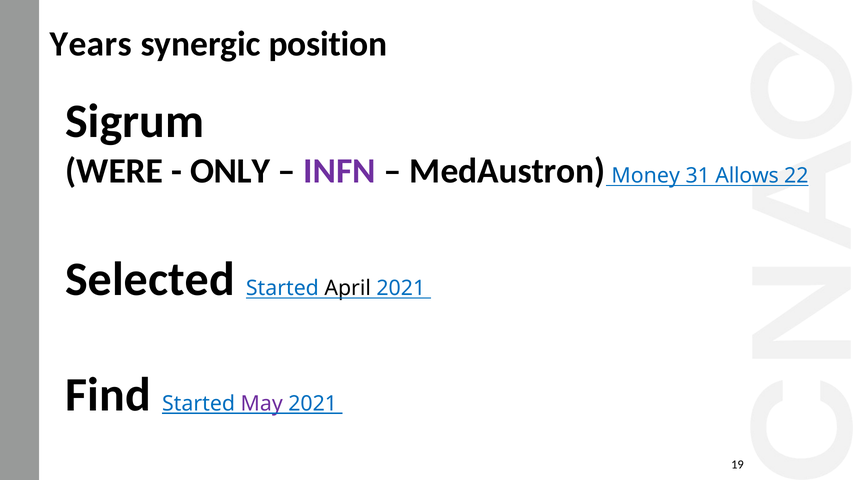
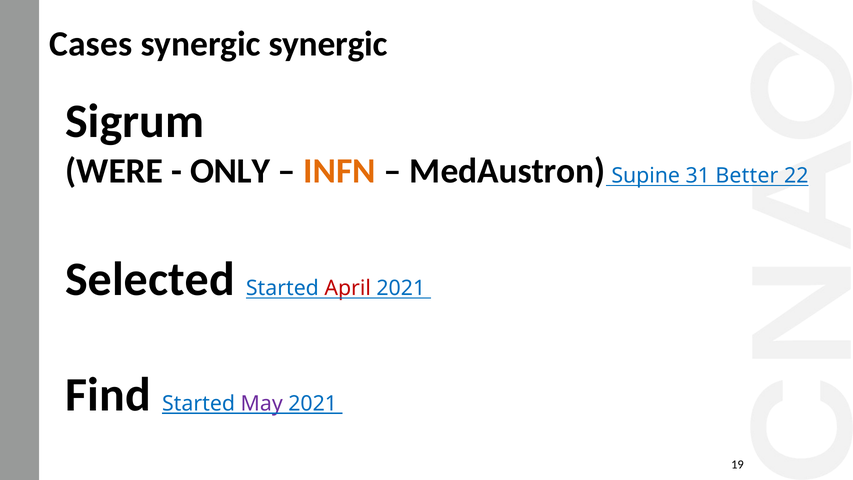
Years: Years -> Cases
synergic position: position -> synergic
INFN colour: purple -> orange
Money: Money -> Supine
Allows: Allows -> Better
April colour: black -> red
